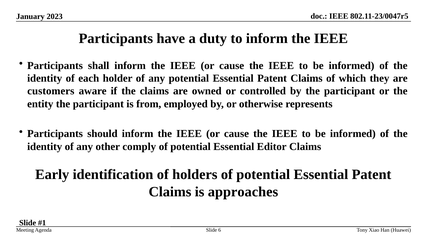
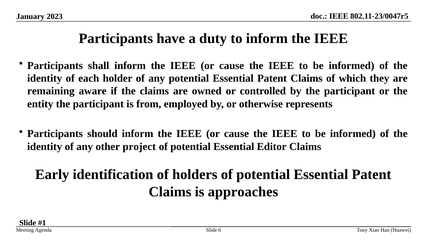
customers: customers -> remaining
comply: comply -> project
